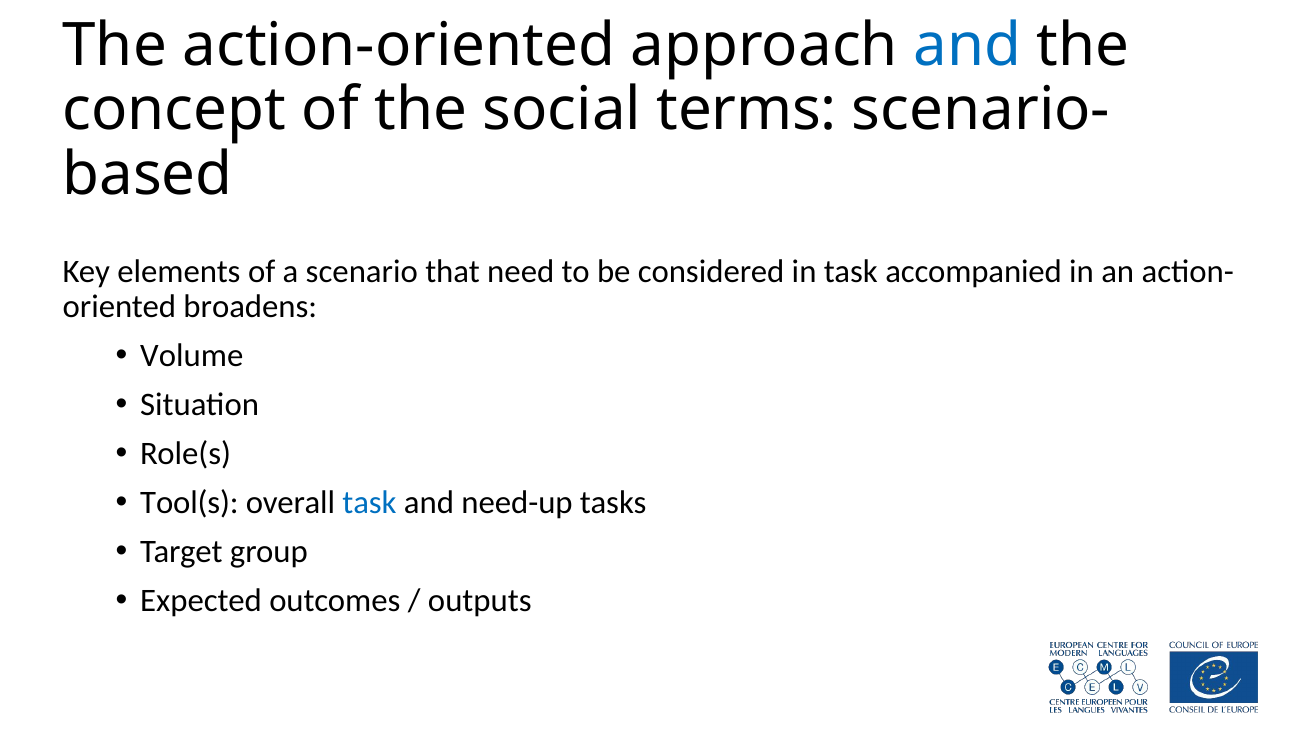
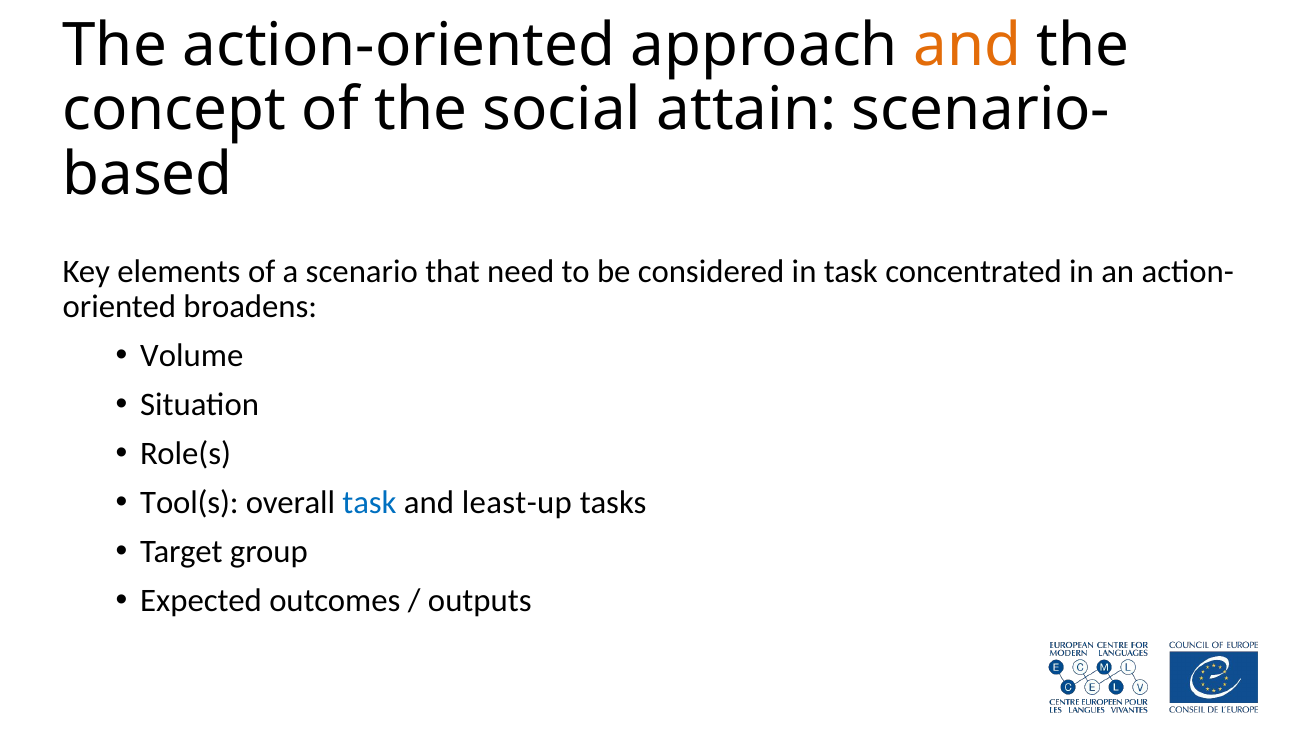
and at (968, 45) colour: blue -> orange
terms: terms -> attain
accompanied: accompanied -> concentrated
need-up: need-up -> least-up
